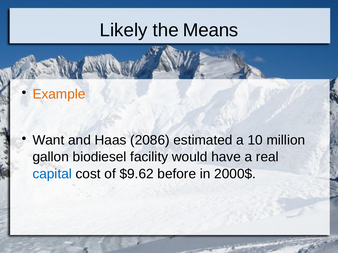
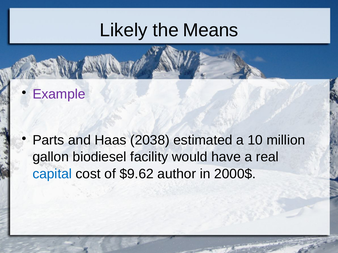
Example colour: orange -> purple
Want: Want -> Parts
2086: 2086 -> 2038
before: before -> author
